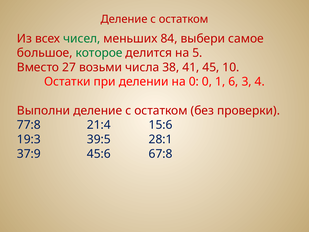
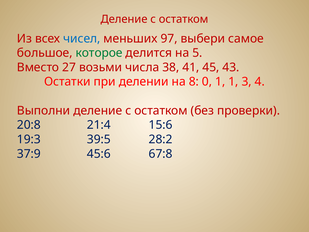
чисел colour: green -> blue
84: 84 -> 97
10: 10 -> 43
на 0: 0 -> 8
1 6: 6 -> 1
77:8: 77:8 -> 20:8
28:1: 28:1 -> 28:2
